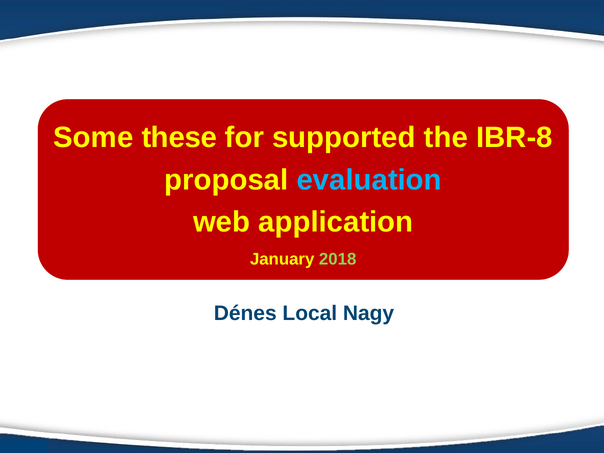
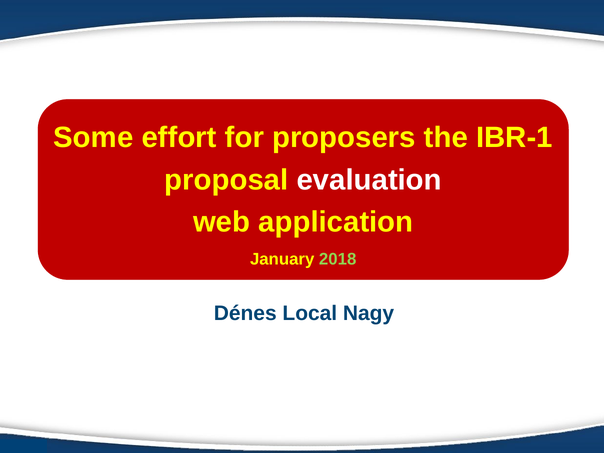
these: these -> effort
supported: supported -> proposers
IBR-8: IBR-8 -> IBR-1
evaluation colour: light blue -> white
